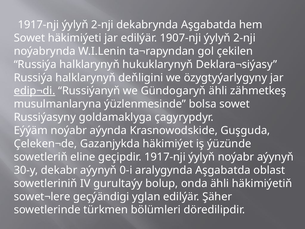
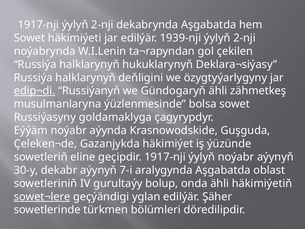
1907-nji: 1907-nji -> 1939-nji
0-i: 0-i -> 7-i
sowet¬lere underline: none -> present
